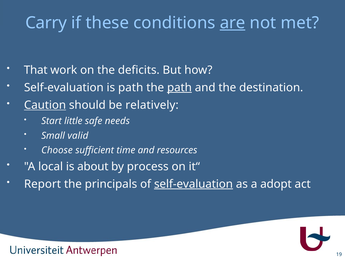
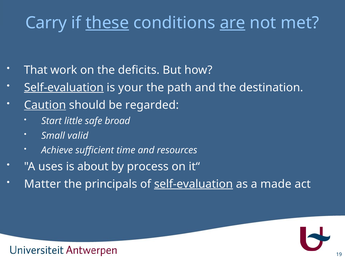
these underline: none -> present
Self-evaluation at (64, 88) underline: none -> present
is path: path -> your
path at (179, 88) underline: present -> none
relatively: relatively -> regarded
needs: needs -> broad
Choose: Choose -> Achieve
local: local -> uses
Report: Report -> Matter
adopt: adopt -> made
